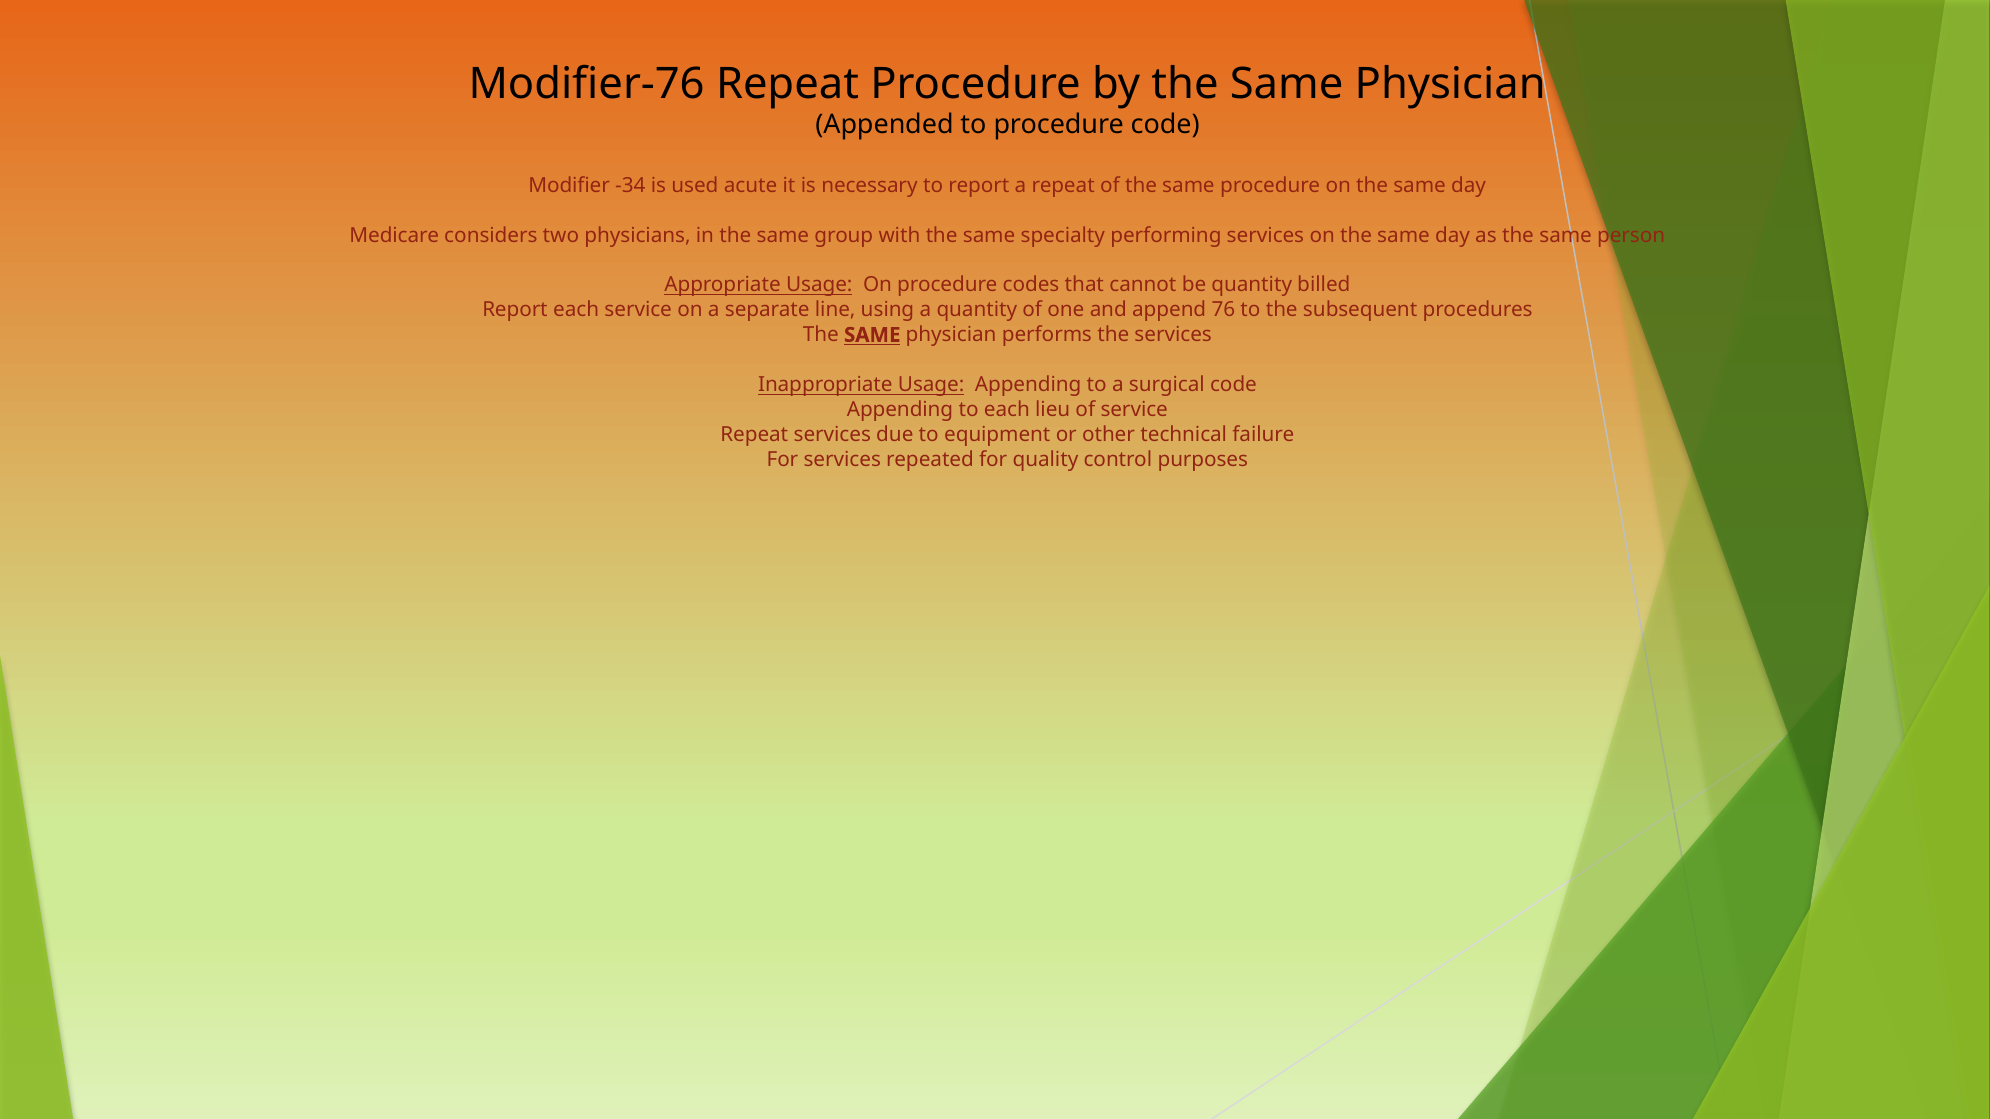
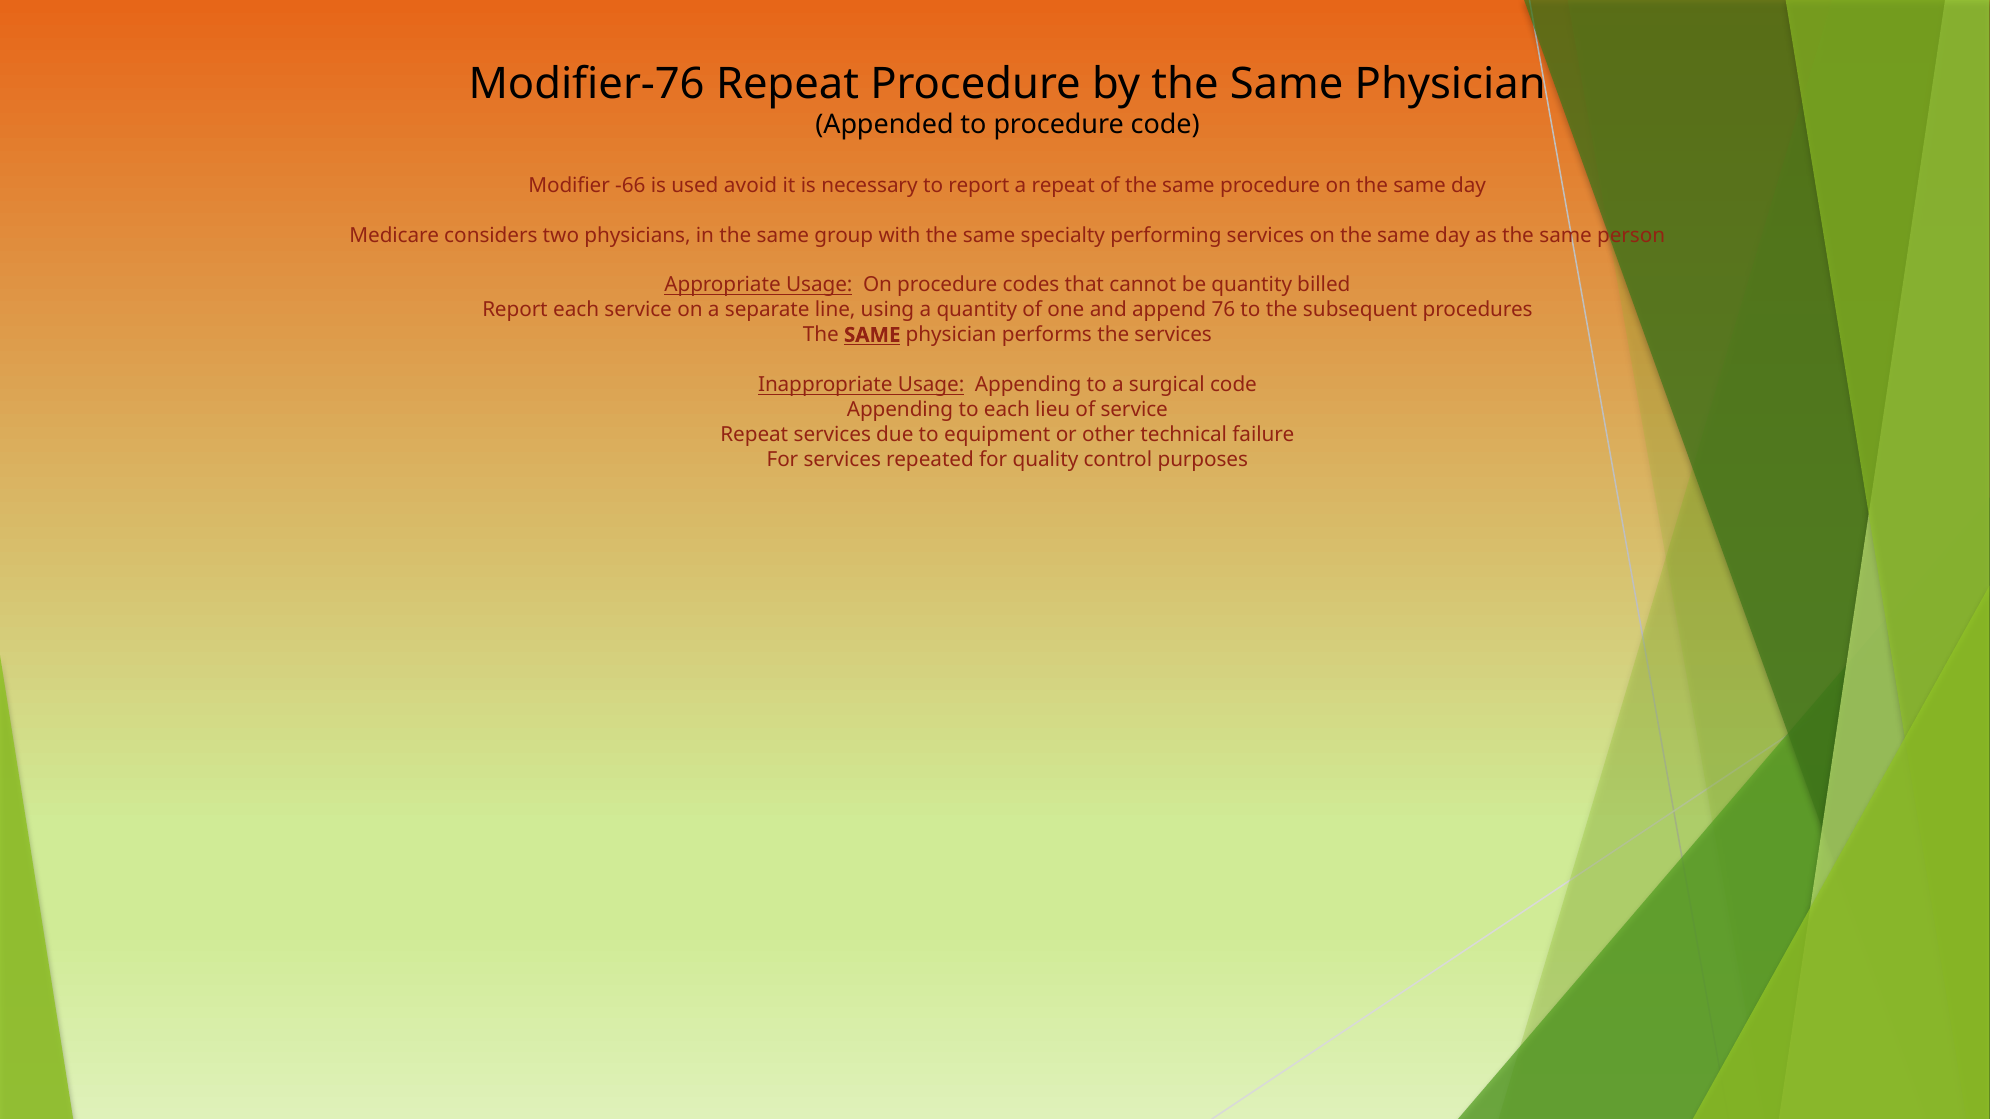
-34: -34 -> -66
acute: acute -> avoid
